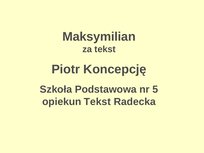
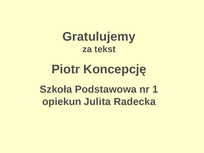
Maksymilian: Maksymilian -> Gratulujemy
5: 5 -> 1
opiekun Tekst: Tekst -> Julita
